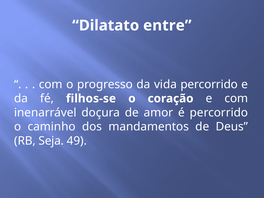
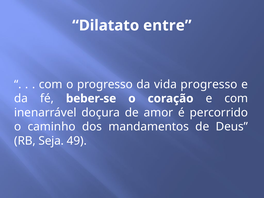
vida percorrido: percorrido -> progresso
filhos-se: filhos-se -> beber-se
